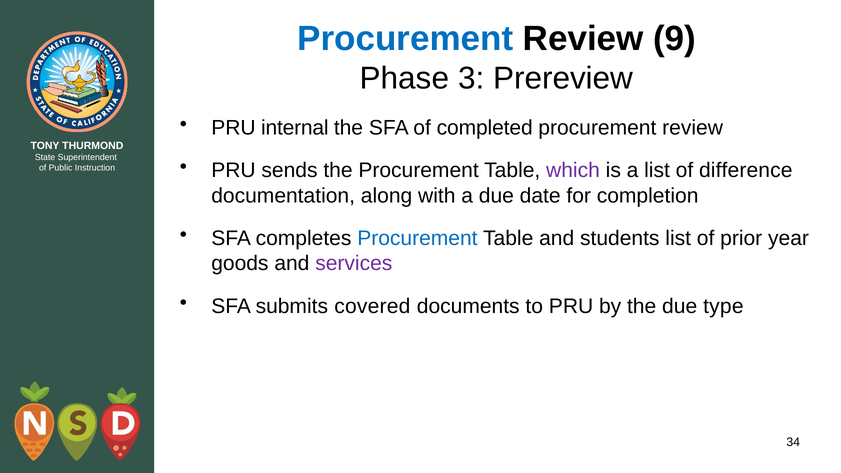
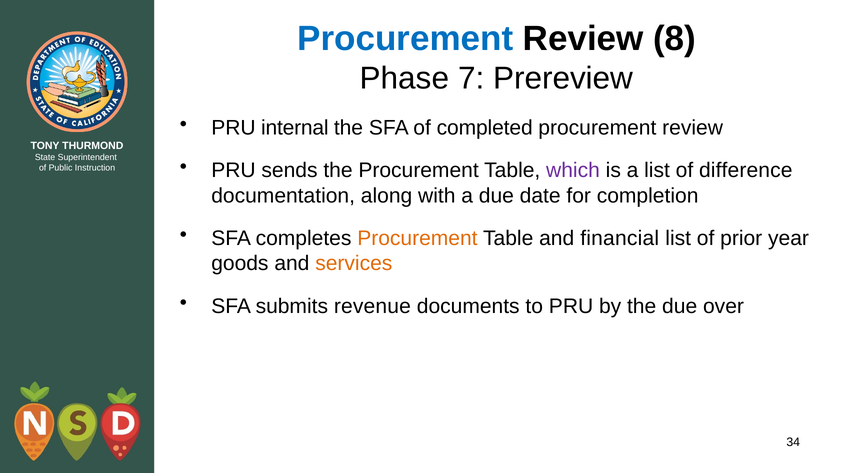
9: 9 -> 8
3: 3 -> 7
Procurement at (417, 238) colour: blue -> orange
students: students -> financial
services colour: purple -> orange
covered: covered -> revenue
type: type -> over
